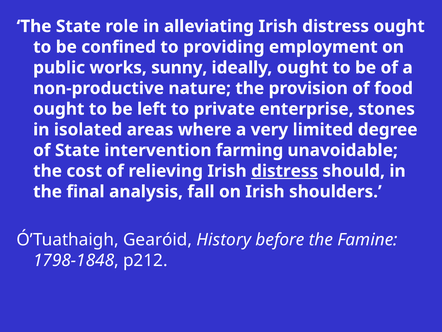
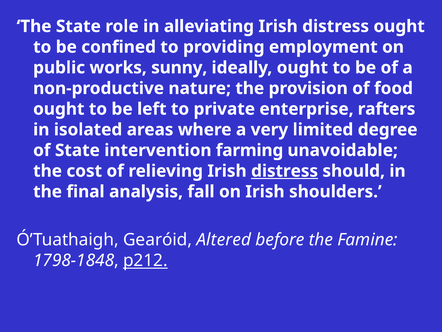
stones: stones -> rafters
History: History -> Altered
p212 underline: none -> present
